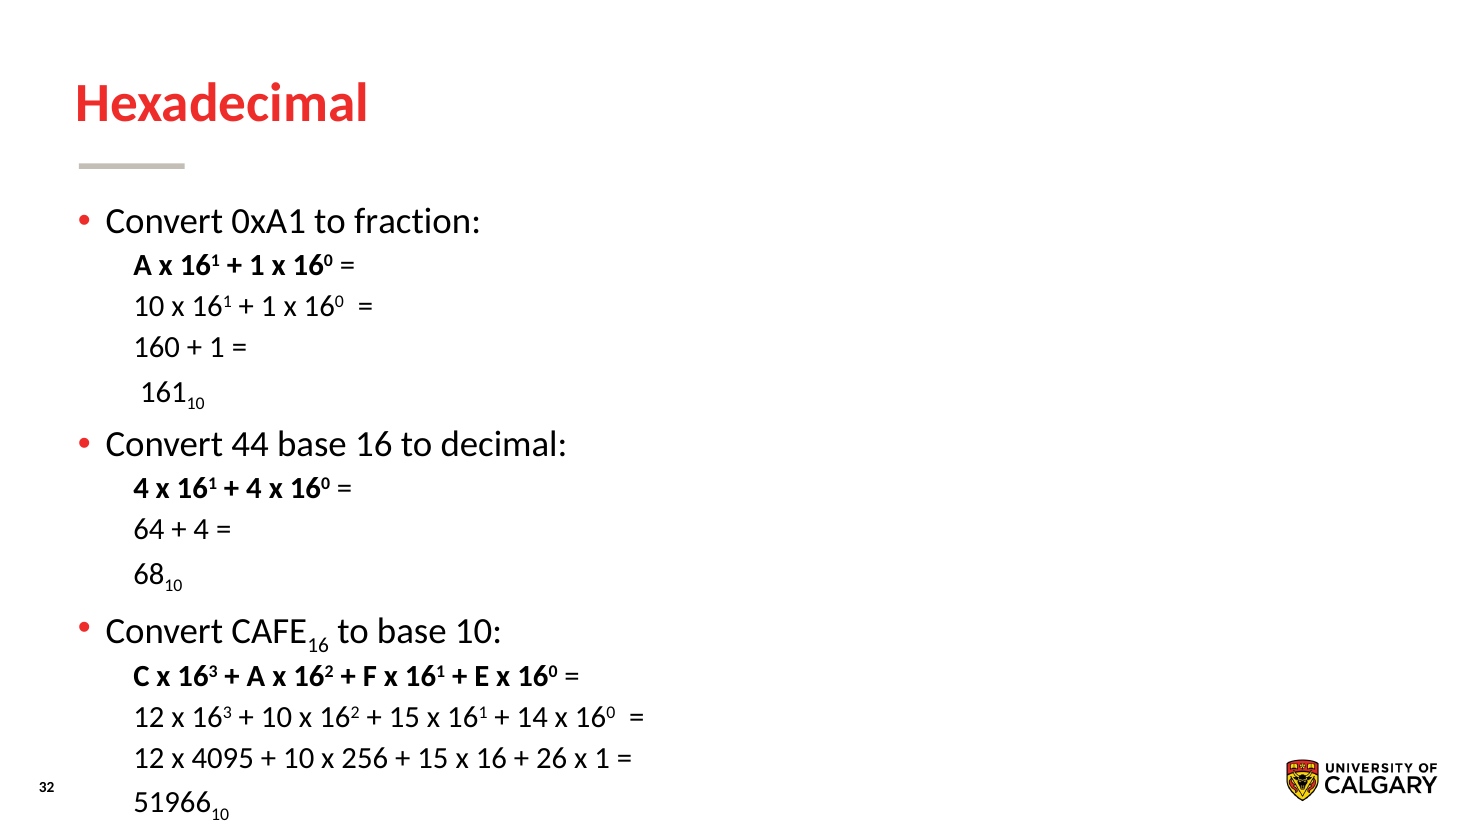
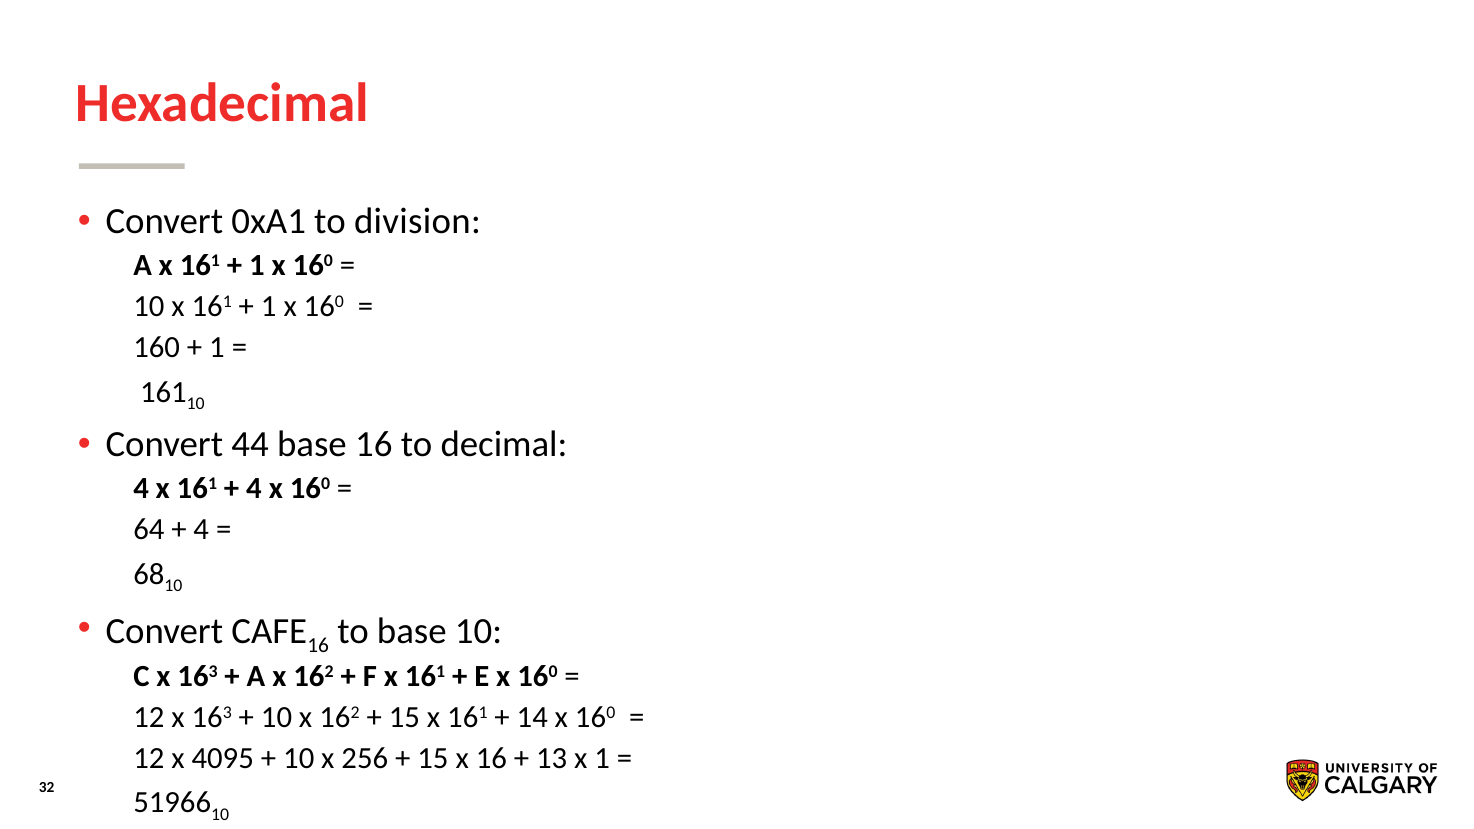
fraction: fraction -> division
26: 26 -> 13
